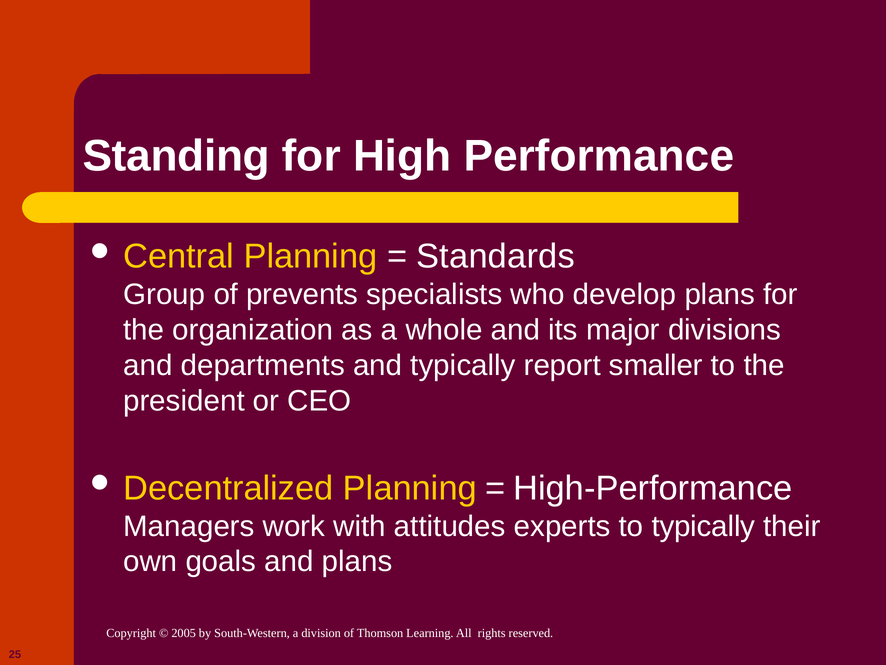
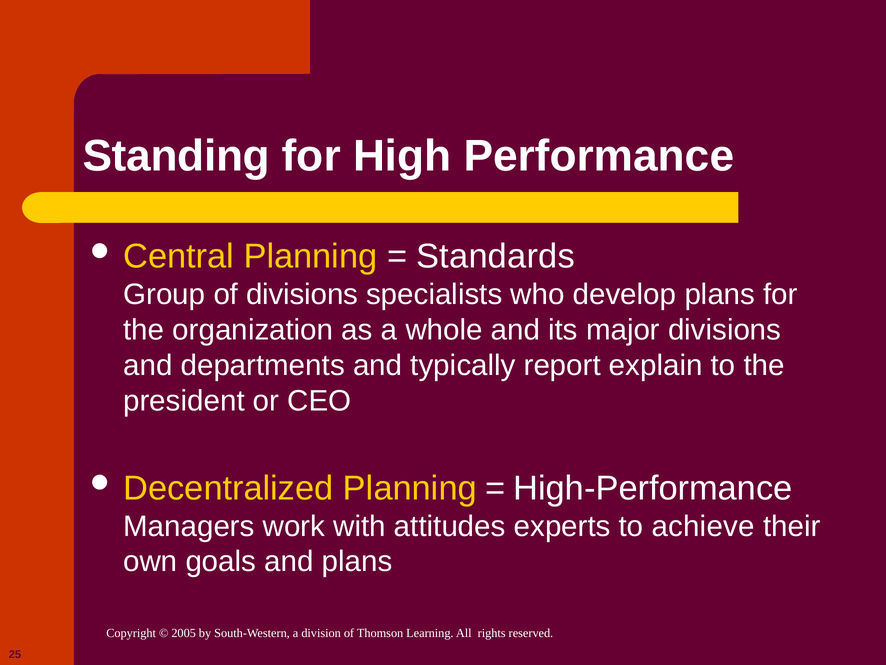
of prevents: prevents -> divisions
smaller: smaller -> explain
to typically: typically -> achieve
